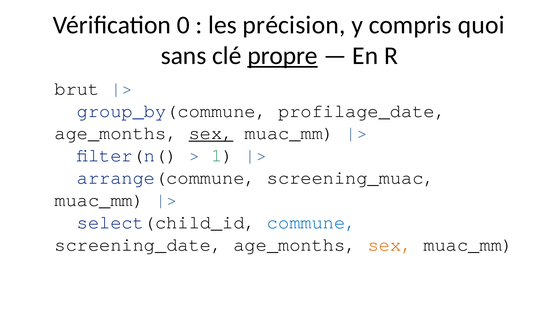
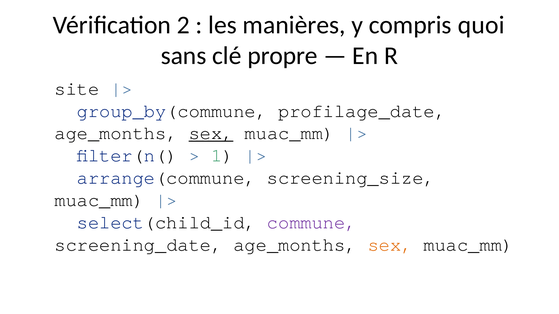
0: 0 -> 2
précision: précision -> manières
propre underline: present -> none
brut: brut -> site
screening_muac: screening_muac -> screening_size
commune colour: blue -> purple
